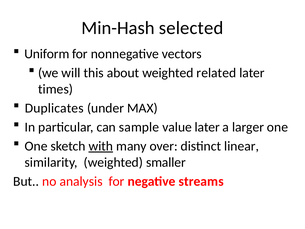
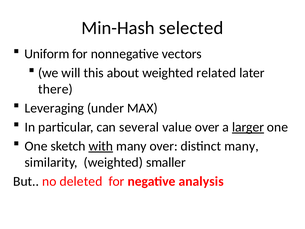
times: times -> there
Duplicates: Duplicates -> Leveraging
sample: sample -> several
value later: later -> over
larger underline: none -> present
distinct linear: linear -> many
analysis: analysis -> deleted
streams: streams -> analysis
